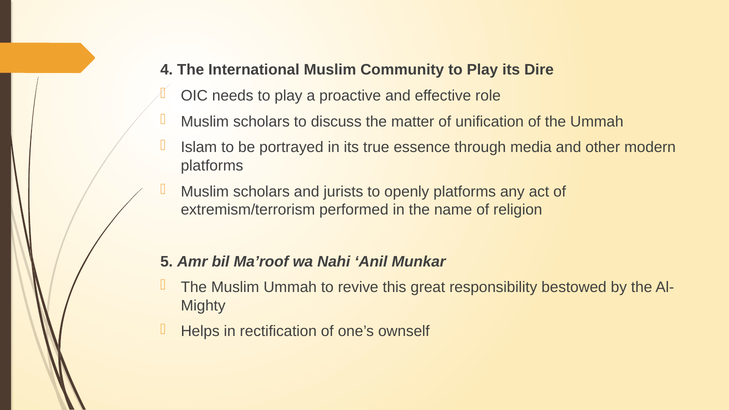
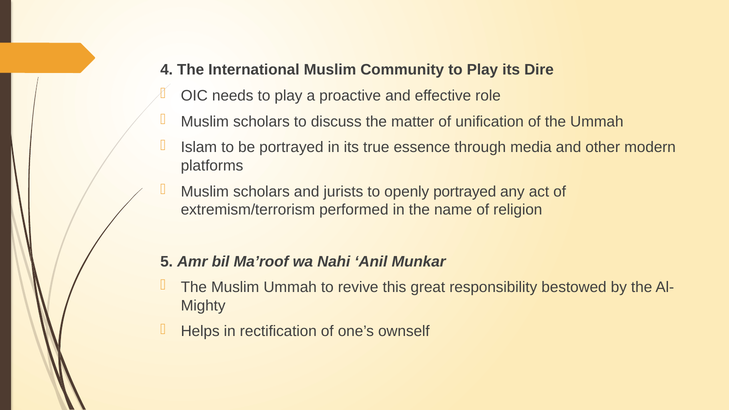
openly platforms: platforms -> portrayed
